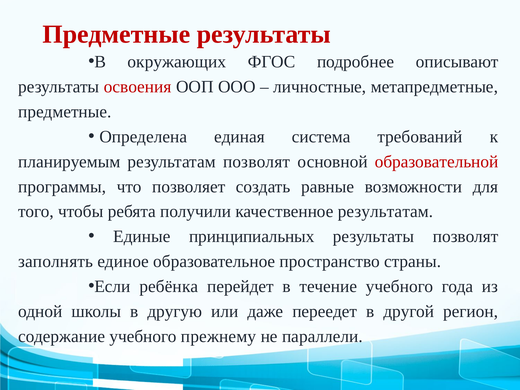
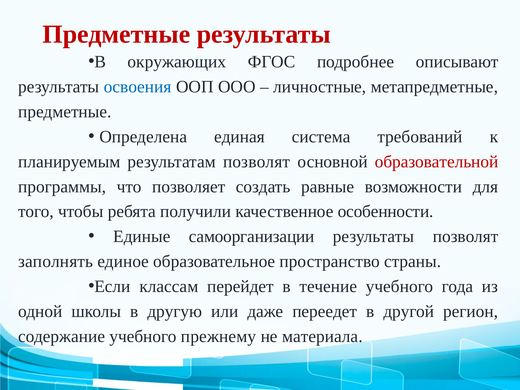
освоения colour: red -> blue
качественное результатам: результатам -> особенности
принципиальных: принципиальных -> самоорганизации
ребёнка: ребёнка -> классам
параллели: параллели -> материала
